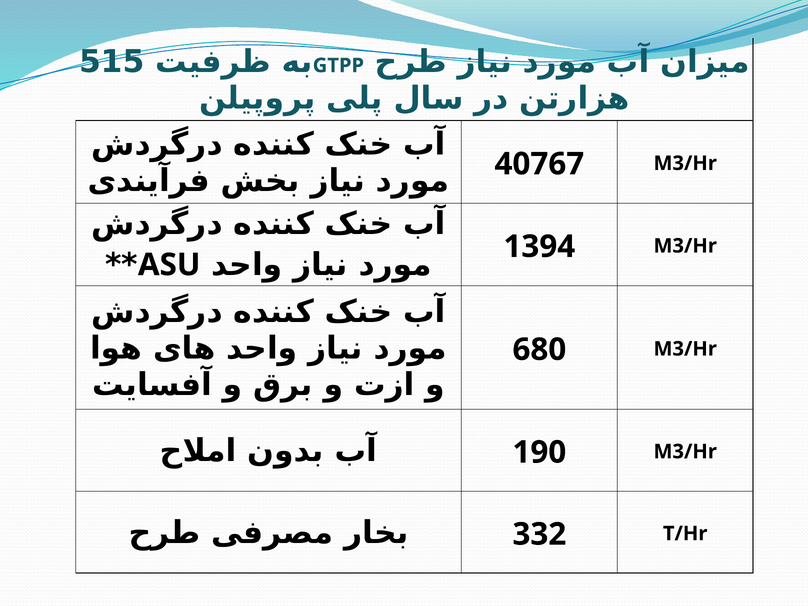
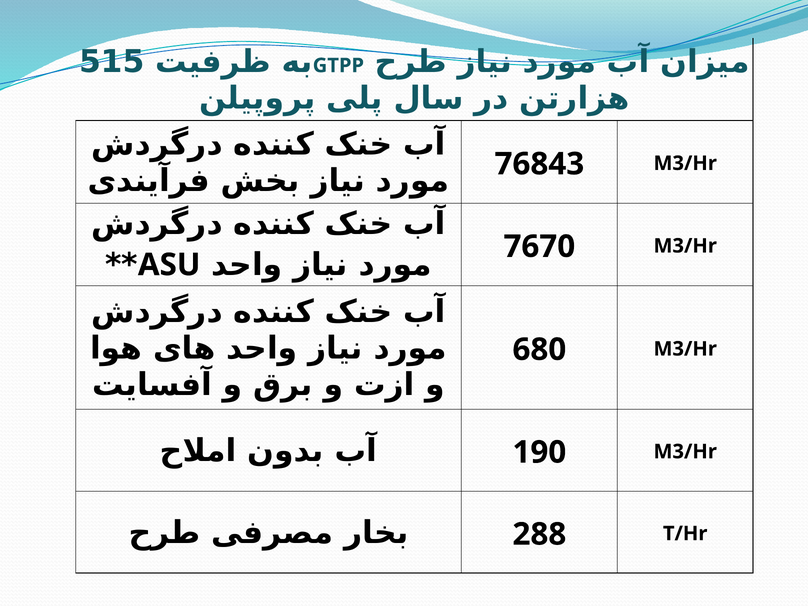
40767: 40767 -> 76843
1394: 1394 -> 7670
332: 332 -> 288
